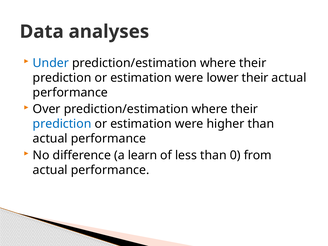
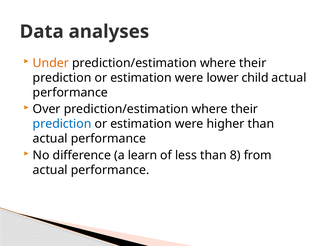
Under colour: blue -> orange
lower their: their -> child
0: 0 -> 8
